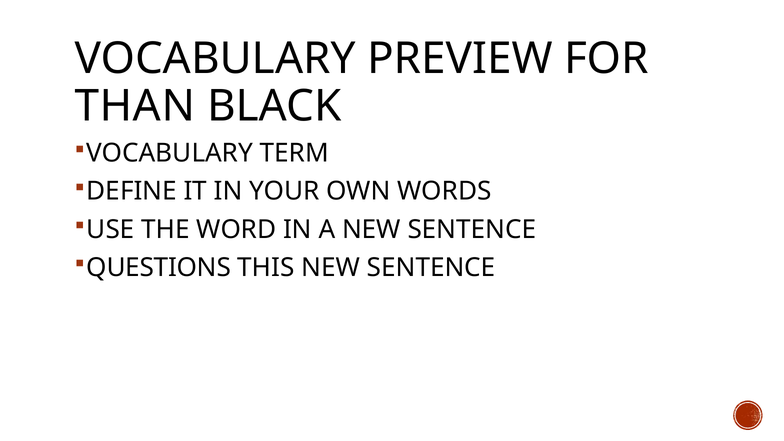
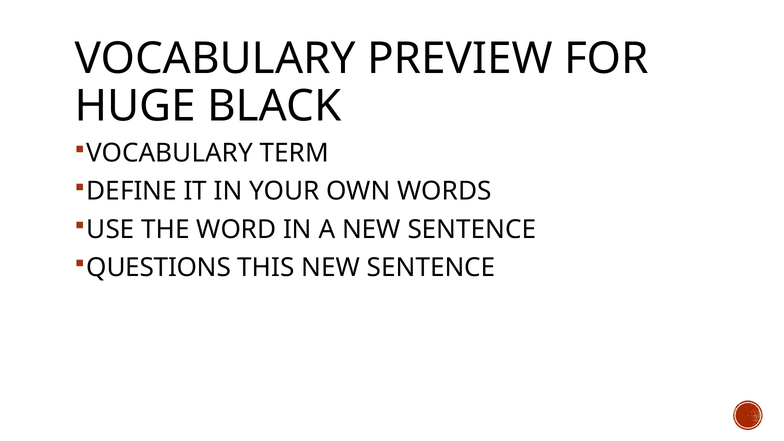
THAN: THAN -> HUGE
